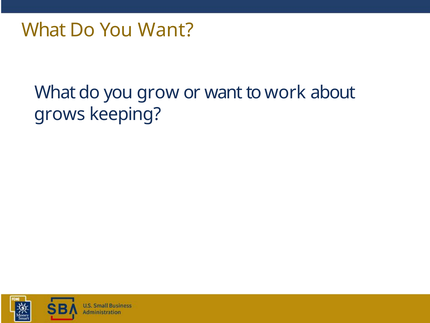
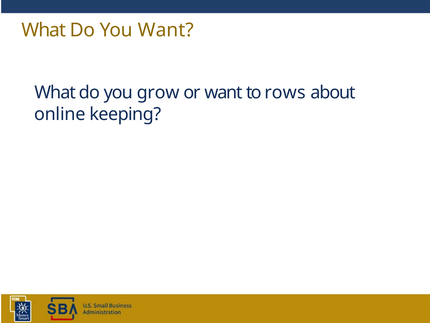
work: work -> rows
grows: grows -> online
